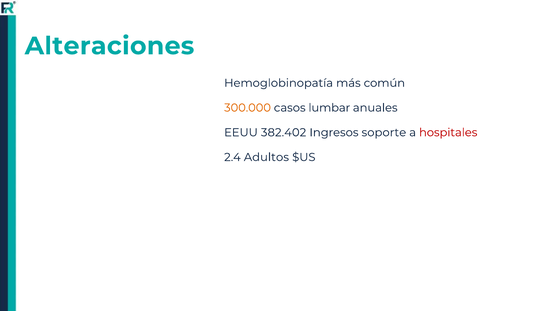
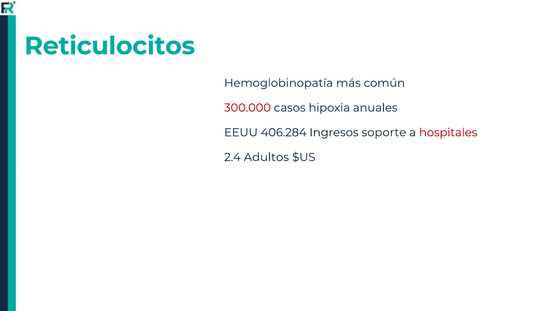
Alteraciones: Alteraciones -> Reticulocitos
300.000 colour: orange -> red
lumbar: lumbar -> hipoxia
382.402: 382.402 -> 406.284
